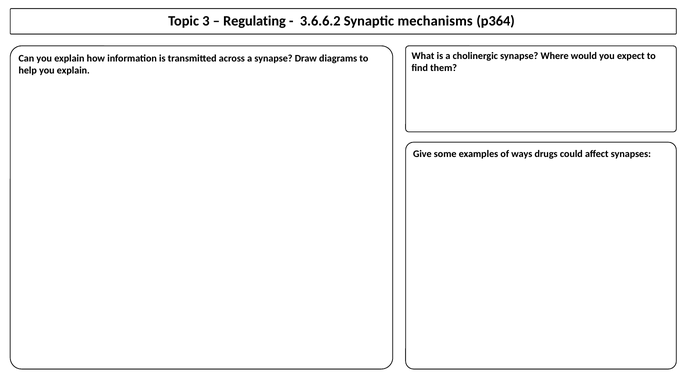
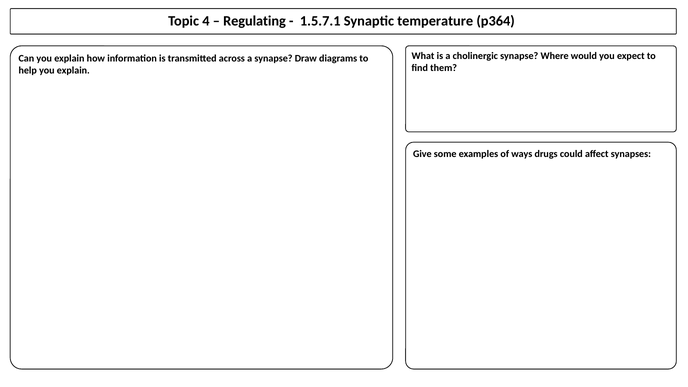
3: 3 -> 4
3.6.6.2: 3.6.6.2 -> 1.5.7.1
mechanisms: mechanisms -> temperature
